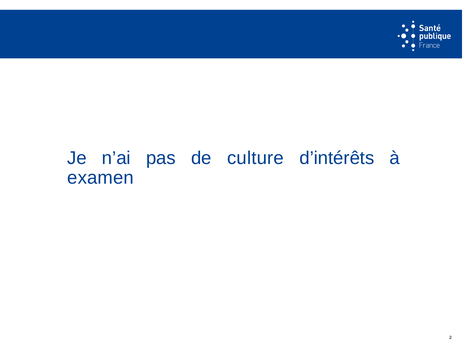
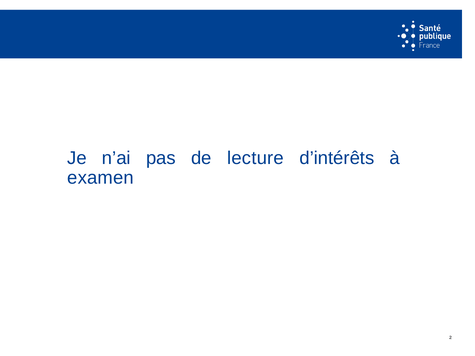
culture: culture -> lecture
